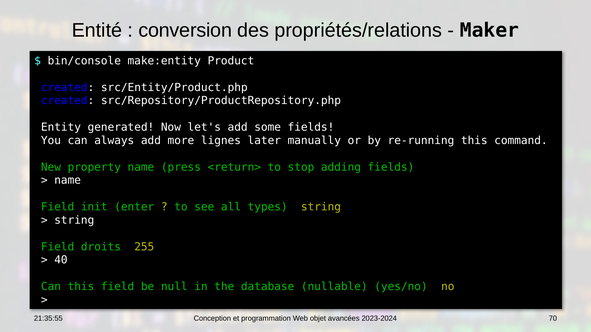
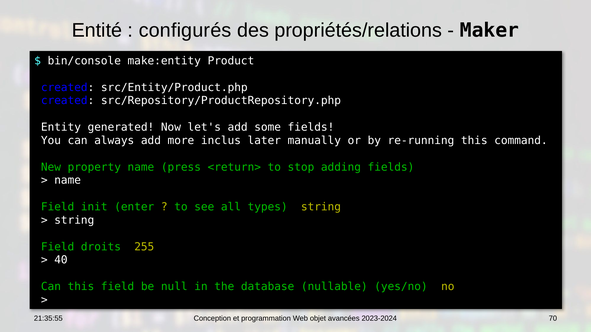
conversion: conversion -> configurés
lignes: lignes -> inclus
